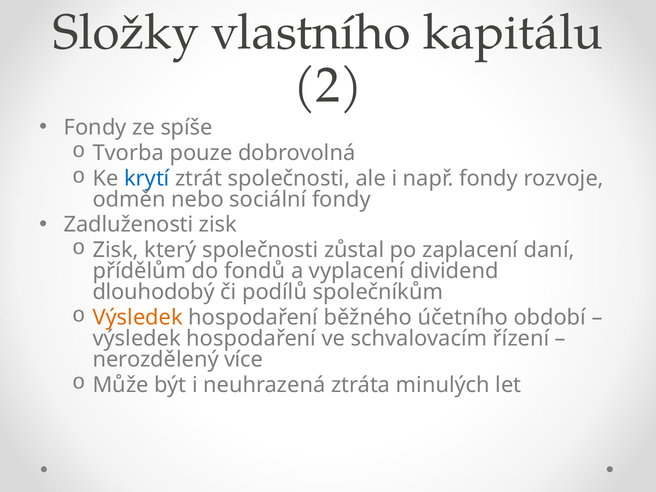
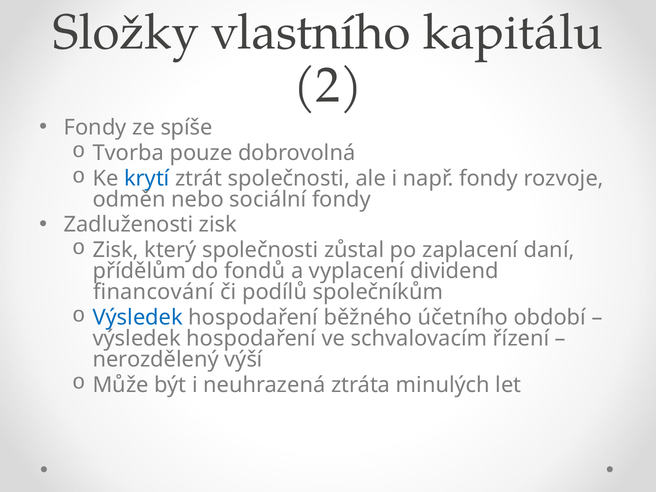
dlouhodobý: dlouhodobý -> financování
Výsledek at (138, 317) colour: orange -> blue
více: více -> výší
